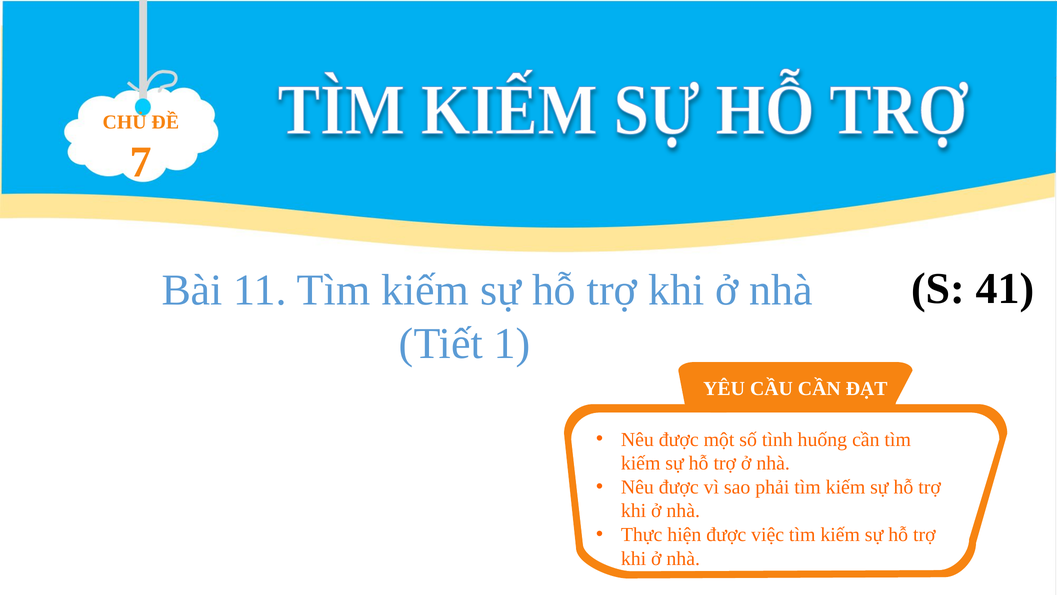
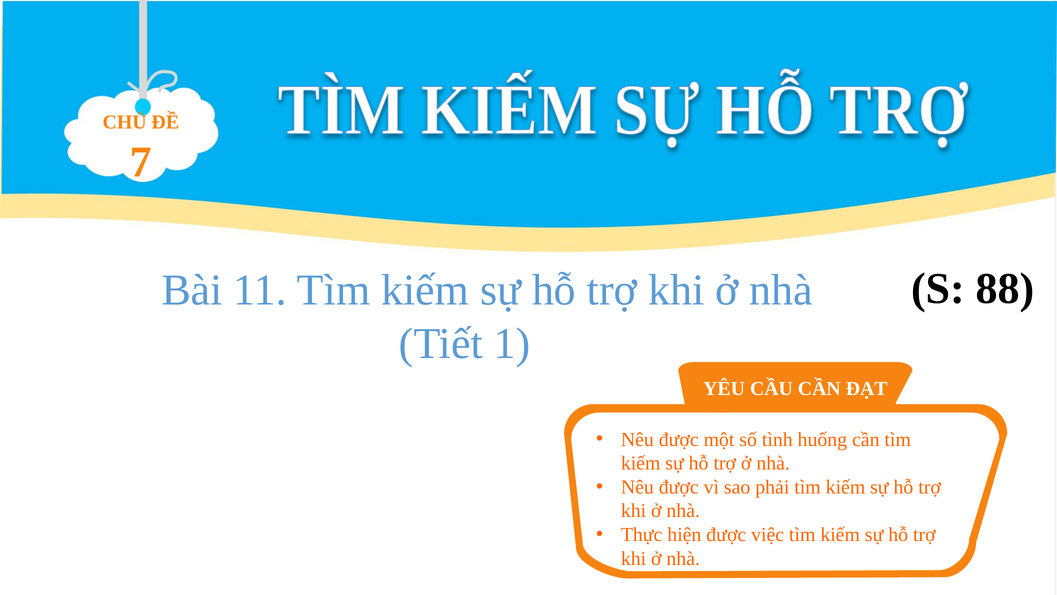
41: 41 -> 88
